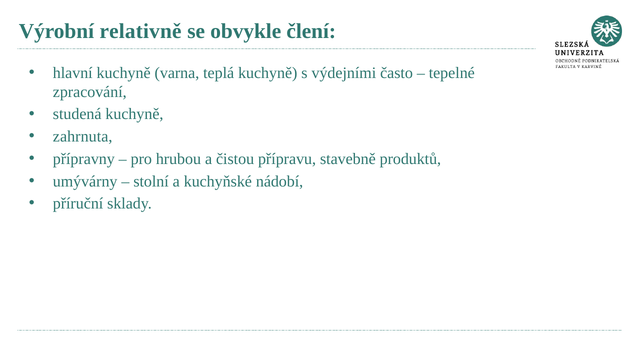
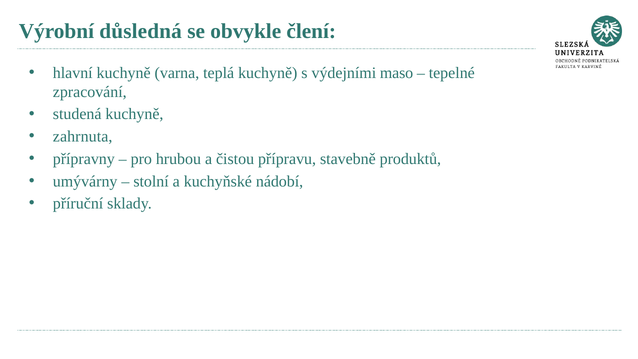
relativně: relativně -> důsledná
často: často -> maso
